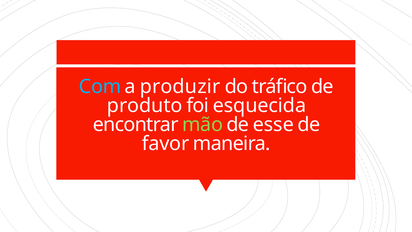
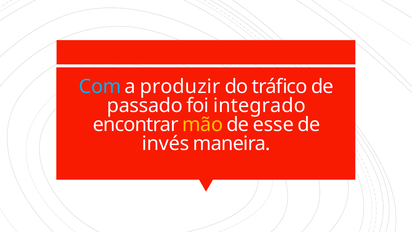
produto: produto -> passado
esquecida: esquecida -> integrado
mão colour: light green -> yellow
favor: favor -> invés
